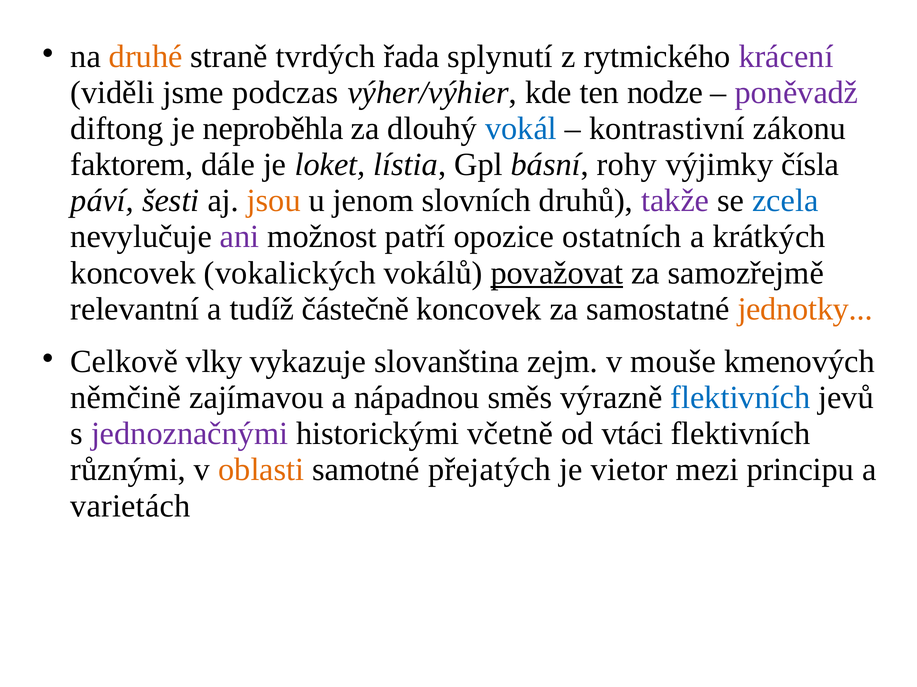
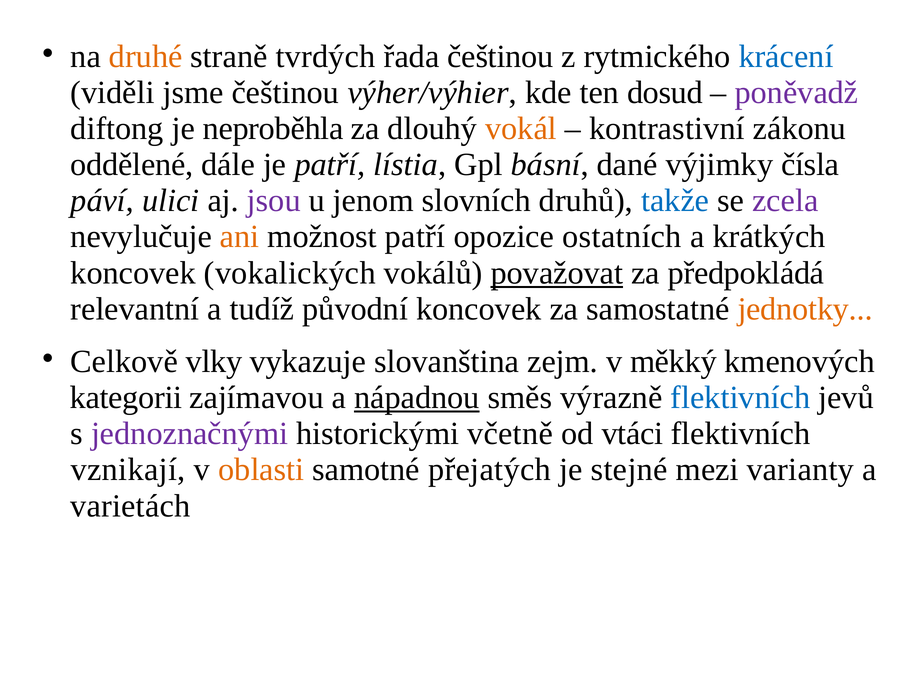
řada splynutí: splynutí -> češtinou
krácení colour: purple -> blue
jsme podczas: podczas -> češtinou
nodze: nodze -> dosud
vokál colour: blue -> orange
faktorem: faktorem -> oddělené
je loket: loket -> patří
rohy: rohy -> dané
šesti: šesti -> ulici
jsou colour: orange -> purple
takže colour: purple -> blue
zcela colour: blue -> purple
ani colour: purple -> orange
samozřejmě: samozřejmě -> předpokládá
částečně: částečně -> původní
mouše: mouše -> měkký
němčině: němčině -> kategorii
nápadnou underline: none -> present
různými: různými -> vznikají
vietor: vietor -> stejné
principu: principu -> varianty
